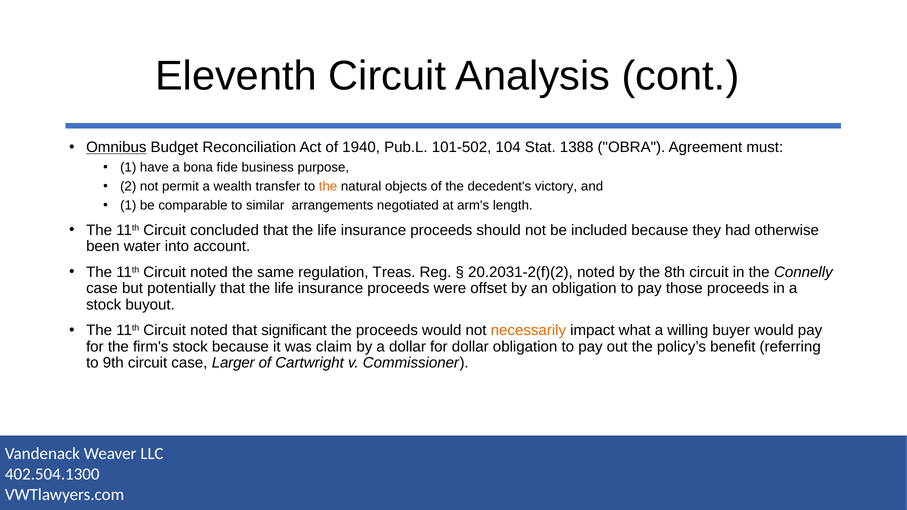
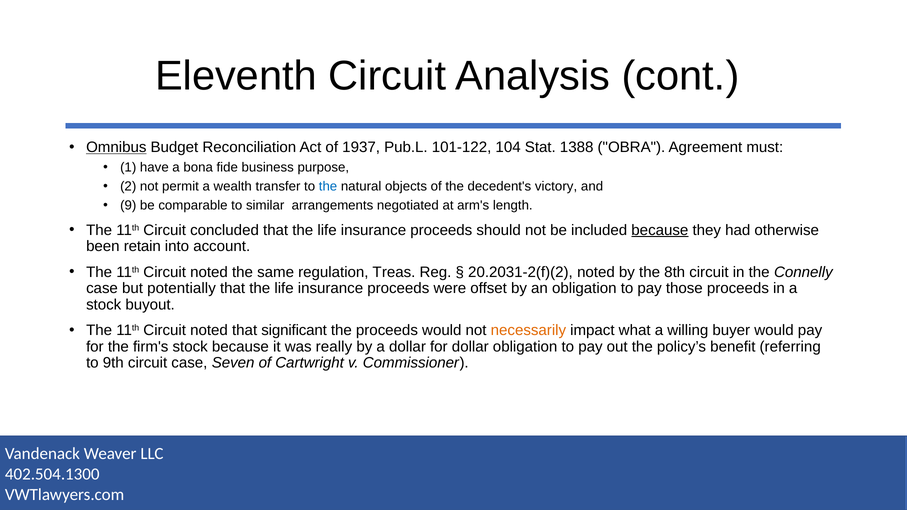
1940: 1940 -> 1937
101-502: 101-502 -> 101-122
the at (328, 186) colour: orange -> blue
1 at (128, 205): 1 -> 9
because at (660, 230) underline: none -> present
water: water -> retain
claim: claim -> really
Larger: Larger -> Seven
